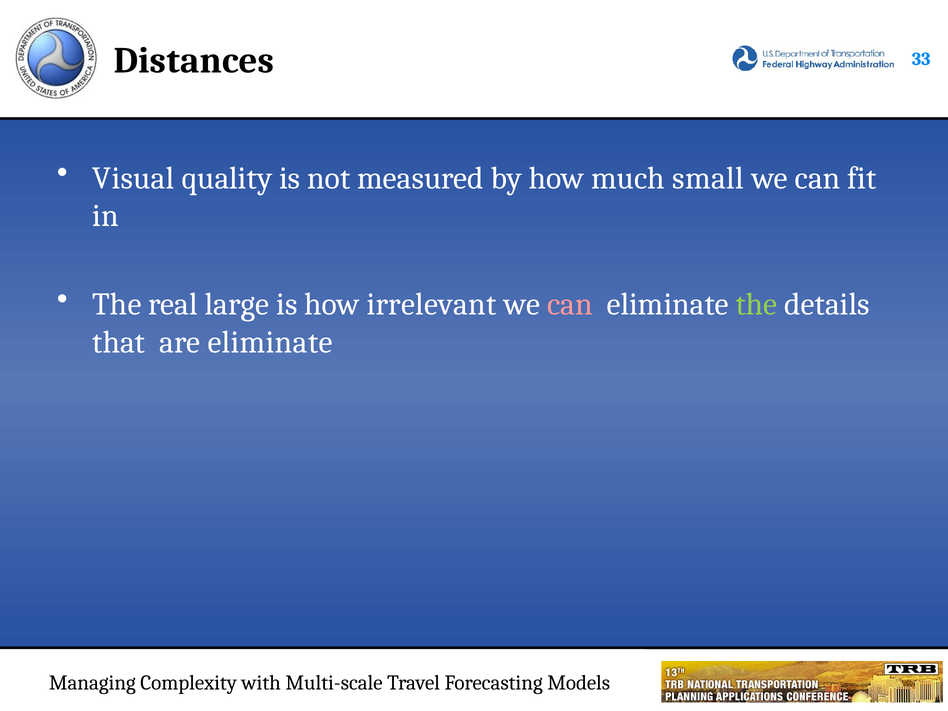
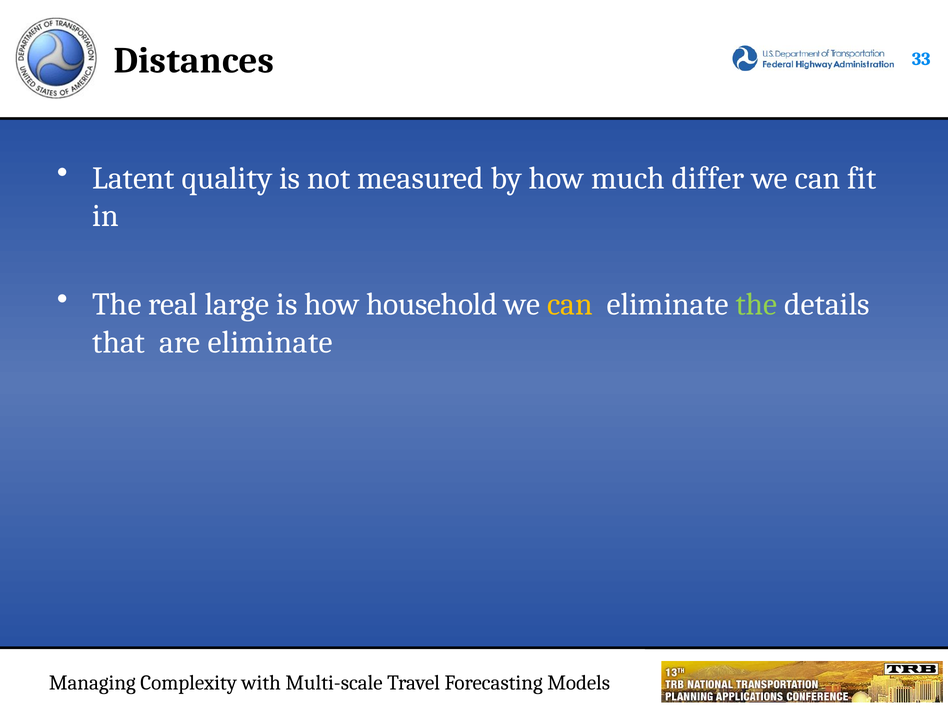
Visual: Visual -> Latent
small: small -> differ
irrelevant: irrelevant -> household
can at (570, 304) colour: pink -> yellow
